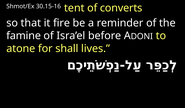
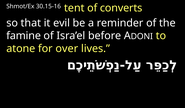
fire: fire -> evil
shall: shall -> over
